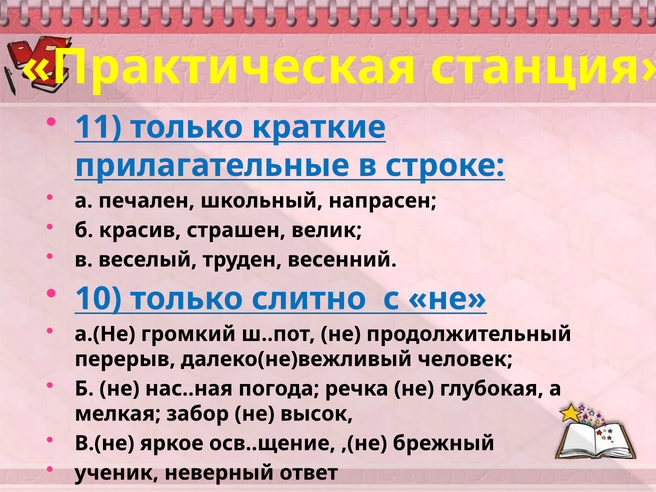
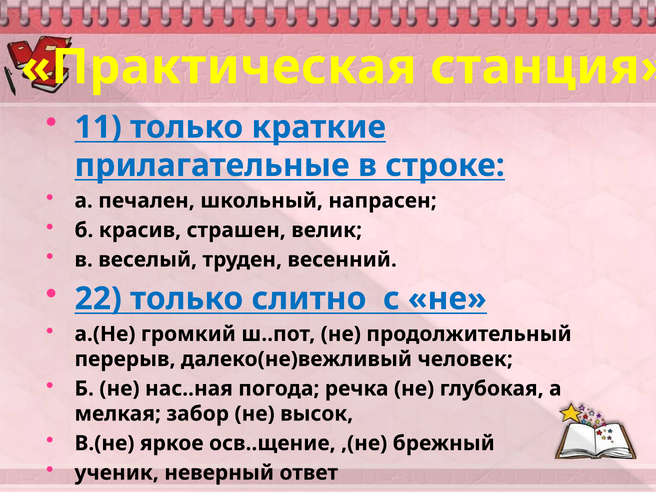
10: 10 -> 22
